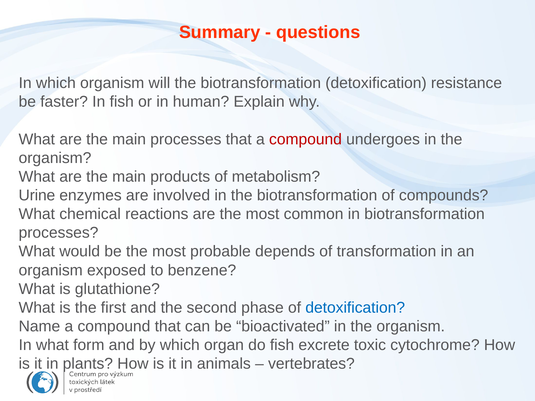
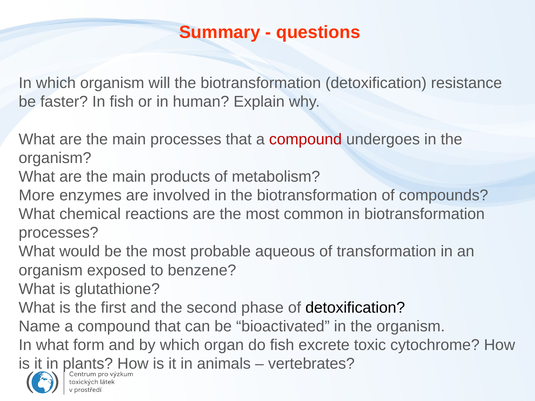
Urine: Urine -> More
depends: depends -> aqueous
detoxification at (355, 308) colour: blue -> black
